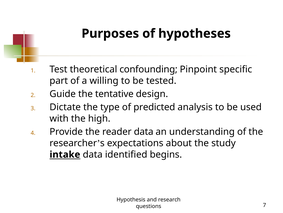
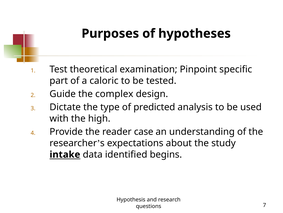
confounding: confounding -> examination
willing: willing -> caloric
tentative: tentative -> complex
reader data: data -> case
